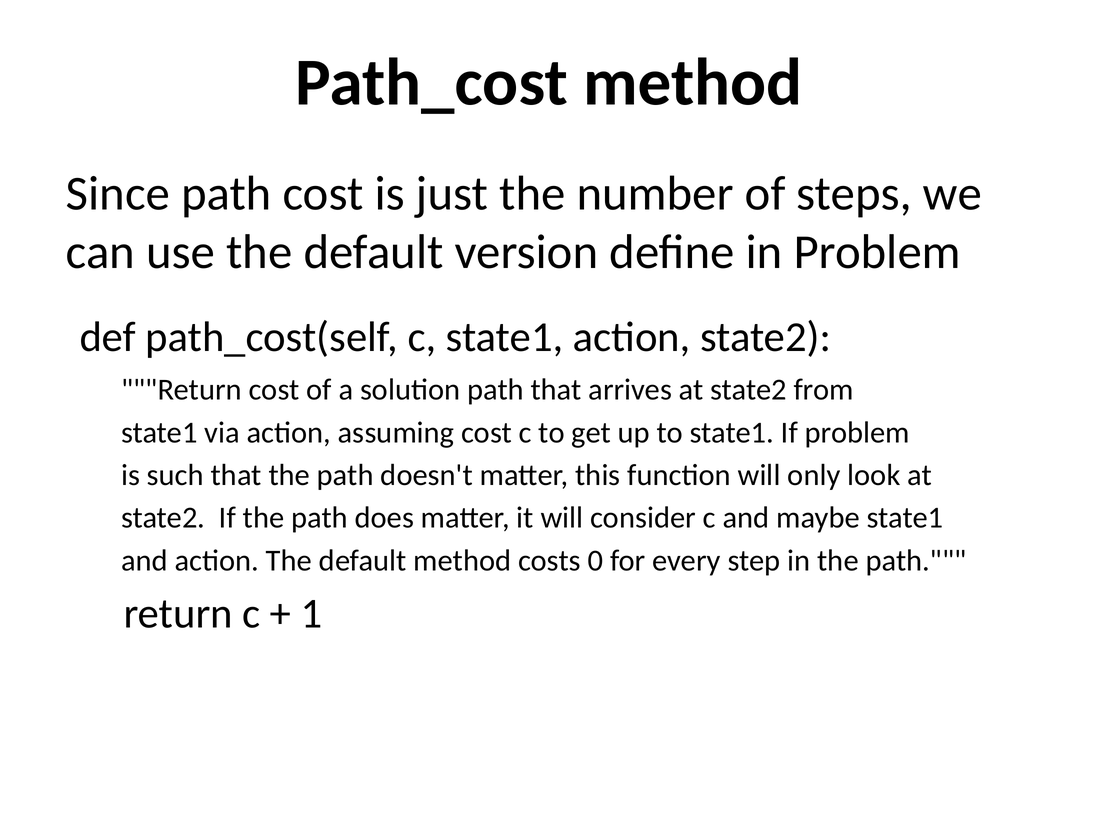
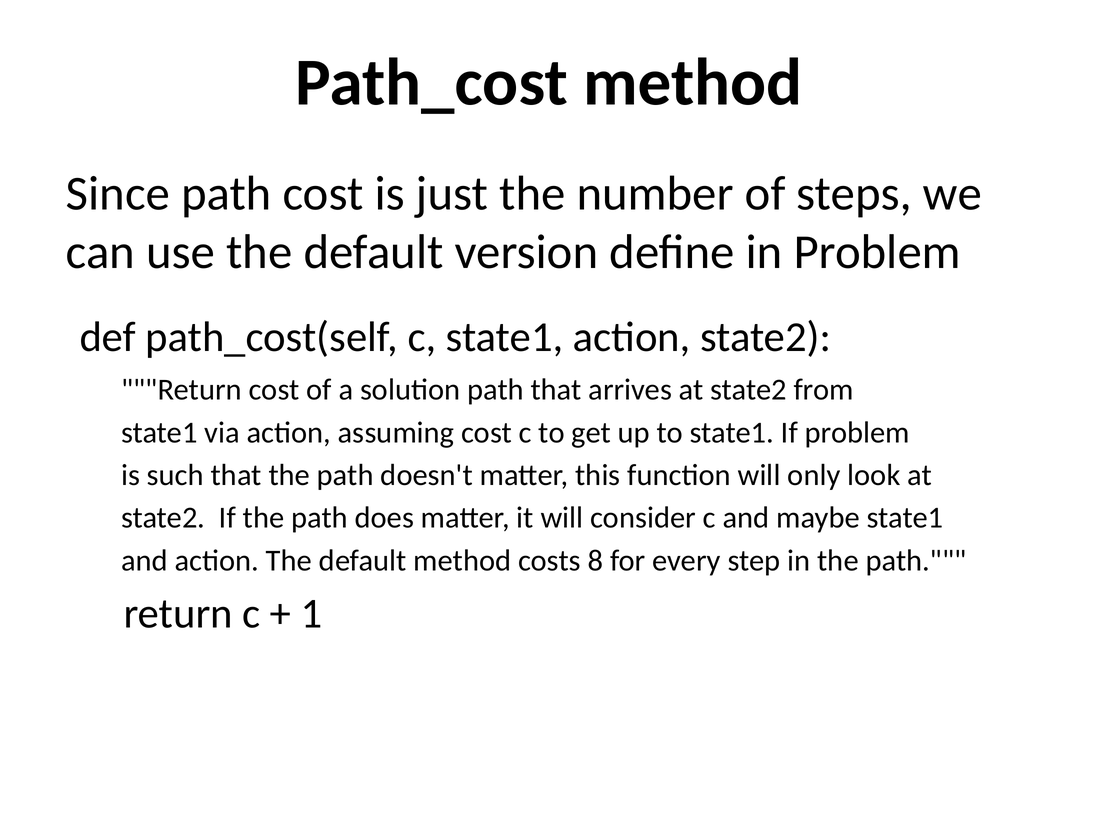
0: 0 -> 8
